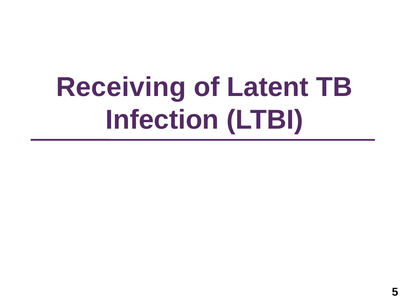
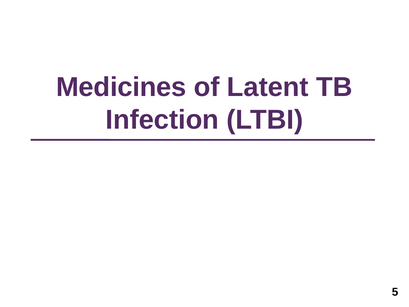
Receiving: Receiving -> Medicines
